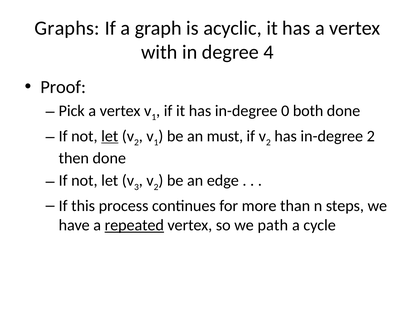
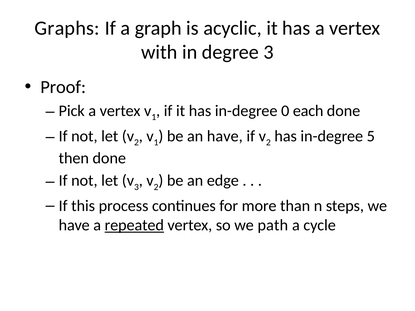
degree 4: 4 -> 3
both: both -> each
let at (110, 136) underline: present -> none
an must: must -> have
in-degree 2: 2 -> 5
